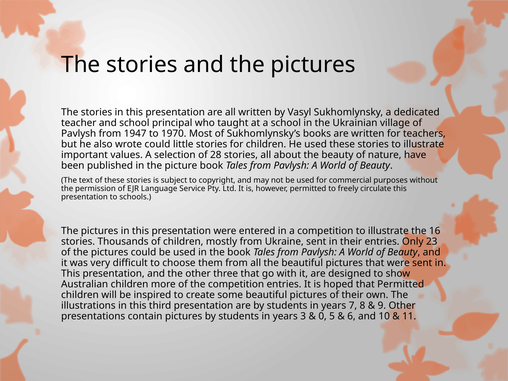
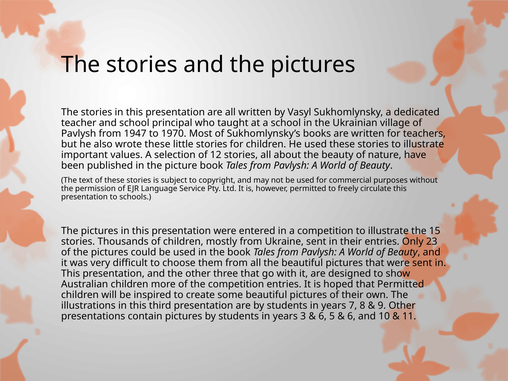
wrote could: could -> these
28: 28 -> 12
16: 16 -> 15
0 at (323, 316): 0 -> 6
